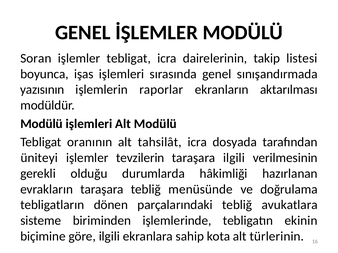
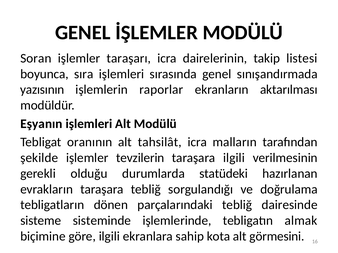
işlemler tebligat: tebligat -> taraşarı
işas: işas -> sıra
Modülü at (42, 124): Modülü -> Eşyanın
dosyada: dosyada -> malların
üniteyi: üniteyi -> şekilde
hâkimliği: hâkimliği -> statüdeki
menüsünde: menüsünde -> sorgulandığı
avukatlara: avukatlara -> dairesinde
biriminden: biriminden -> sisteminde
ekinin: ekinin -> almak
türlerinin: türlerinin -> görmesini
